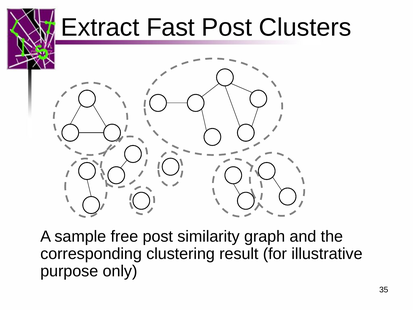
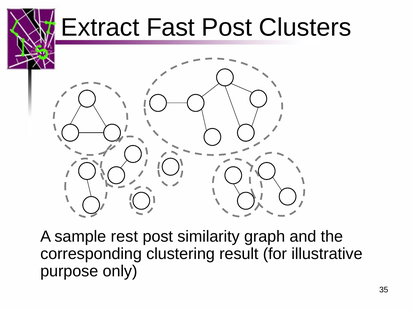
free: free -> rest
